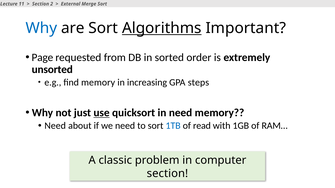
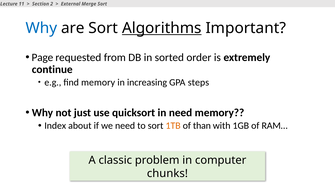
unsorted: unsorted -> continue
use underline: present -> none
Need at (55, 126): Need -> Index
1TB colour: blue -> orange
read: read -> than
section at (167, 174): section -> chunks
